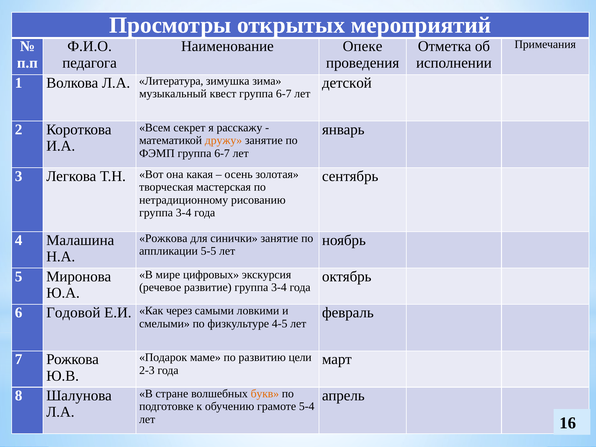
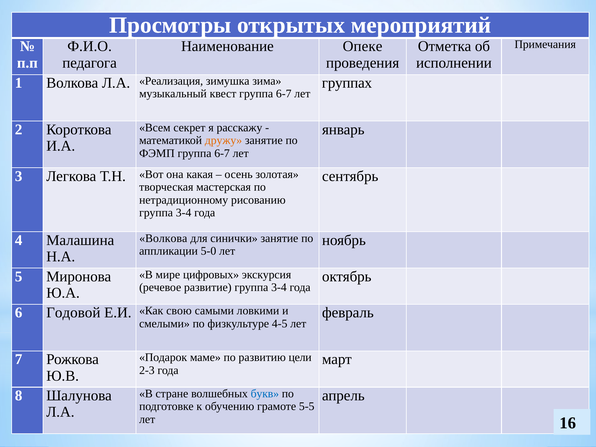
Литература: Литература -> Реализация
детской: детской -> группах
Рожкова at (163, 238): Рожкова -> Волкова
5-5: 5-5 -> 5-0
через: через -> свою
букв colour: orange -> blue
5-4: 5-4 -> 5-5
